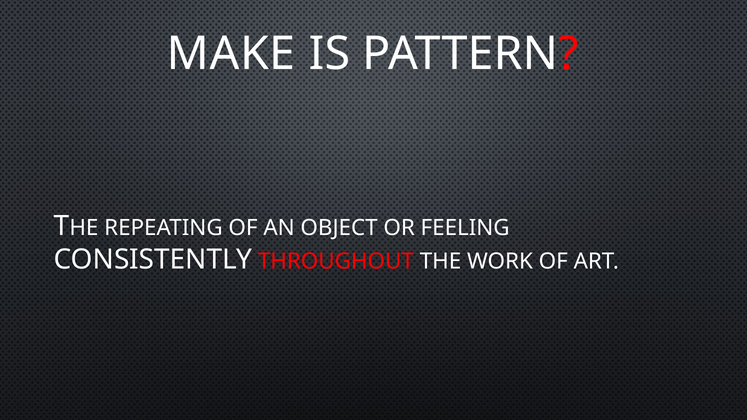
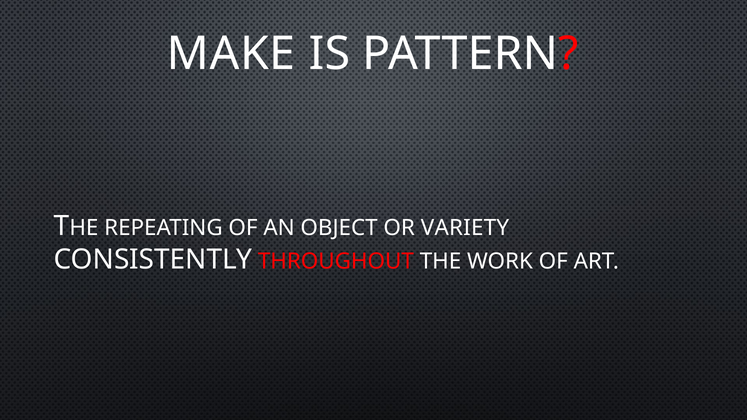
FEELING: FEELING -> VARIETY
